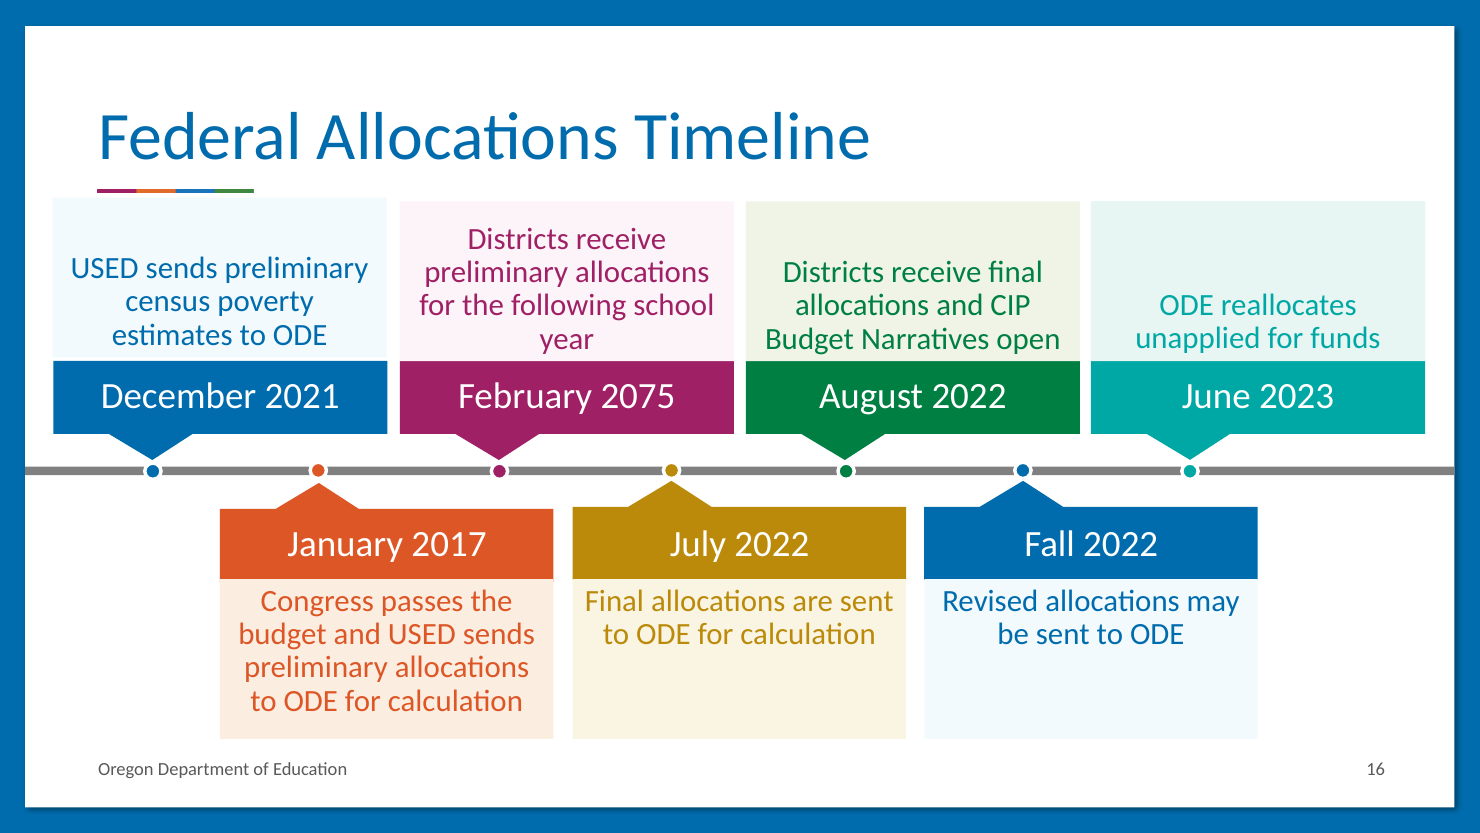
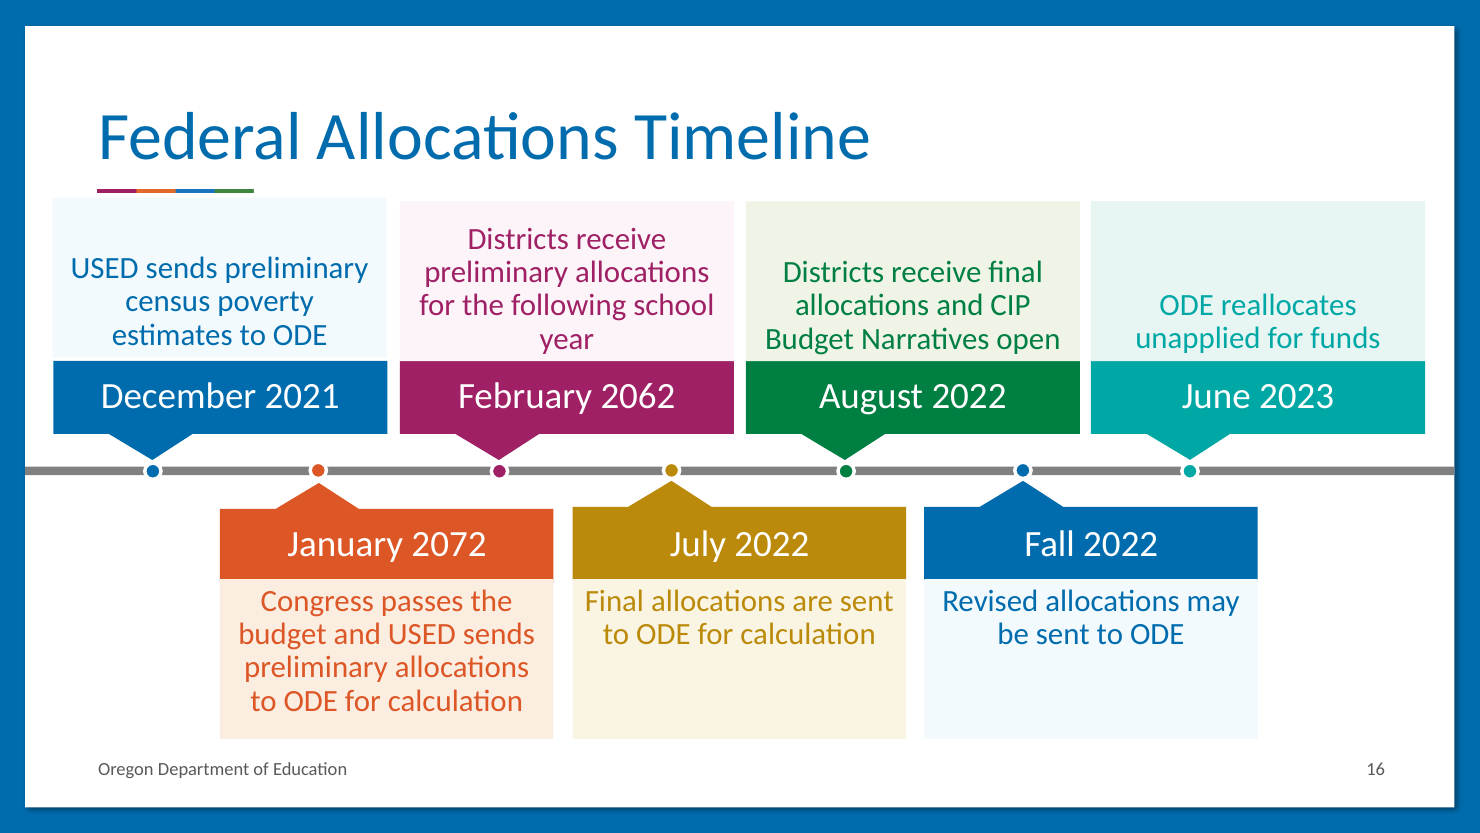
2075: 2075 -> 2062
2017: 2017 -> 2072
